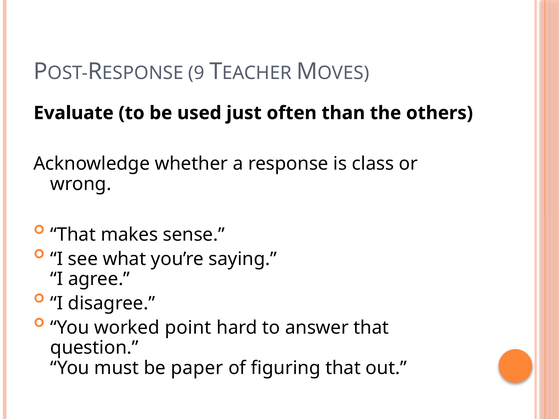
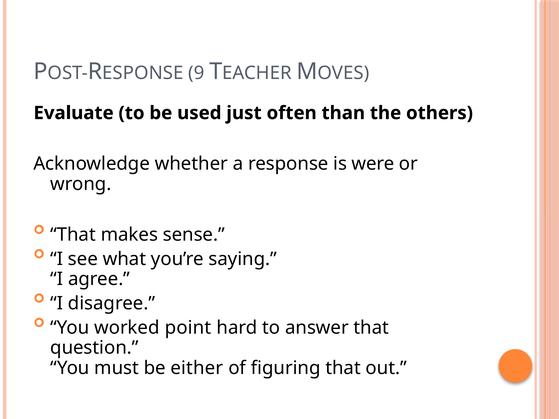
class: class -> were
paper: paper -> either
